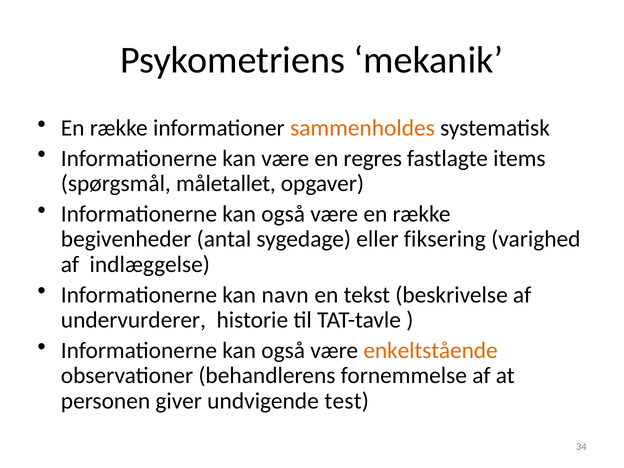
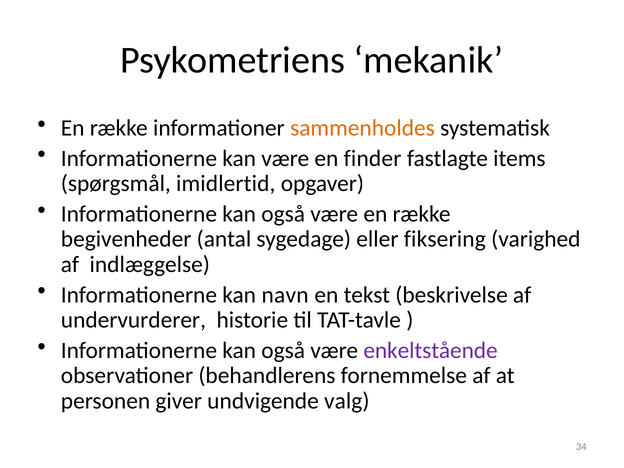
regres: regres -> finder
måletallet: måletallet -> imidlertid
enkeltstående colour: orange -> purple
test: test -> valg
